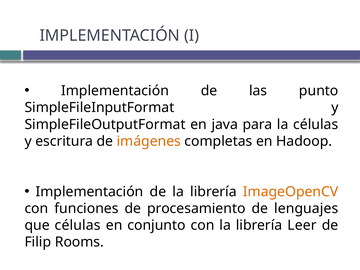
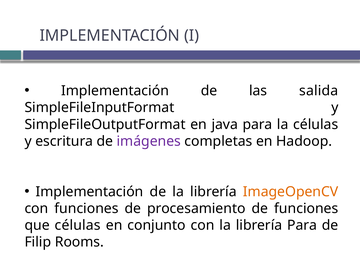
punto: punto -> salida
imágenes colour: orange -> purple
de lenguajes: lenguajes -> funciones
librería Leer: Leer -> Para
